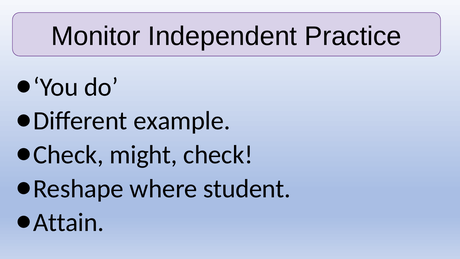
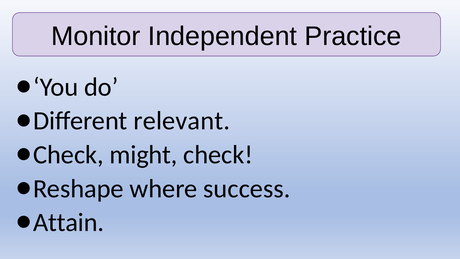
example: example -> relevant
student: student -> success
